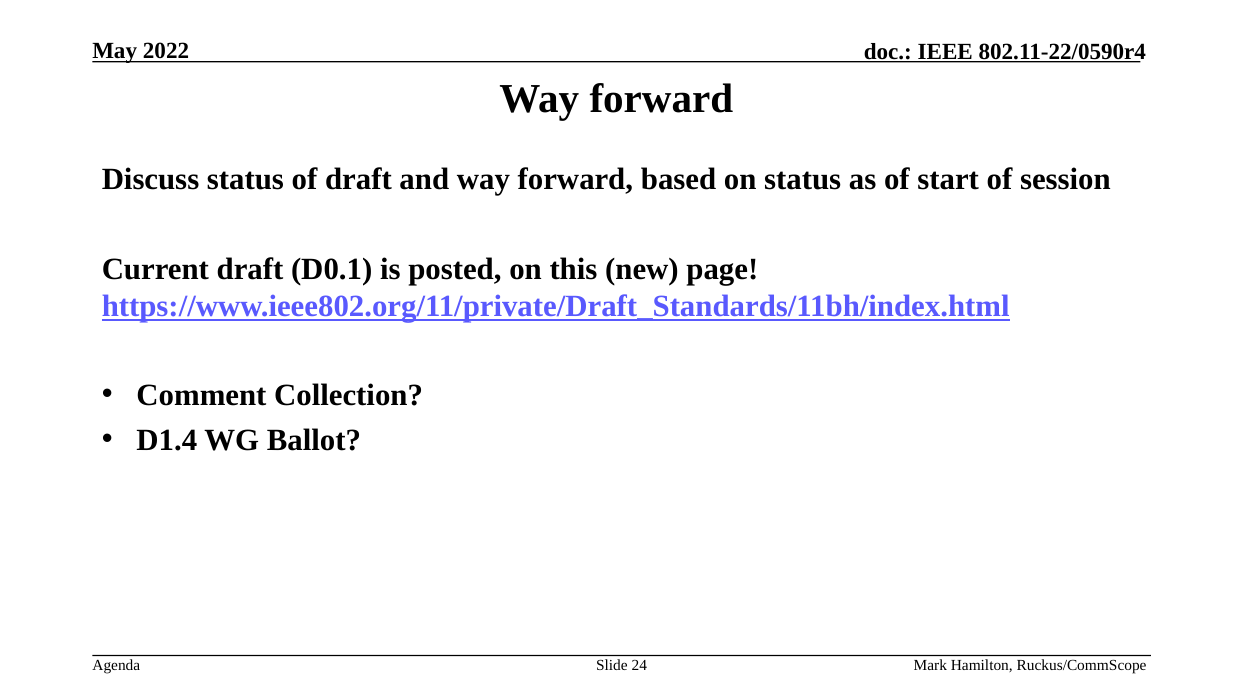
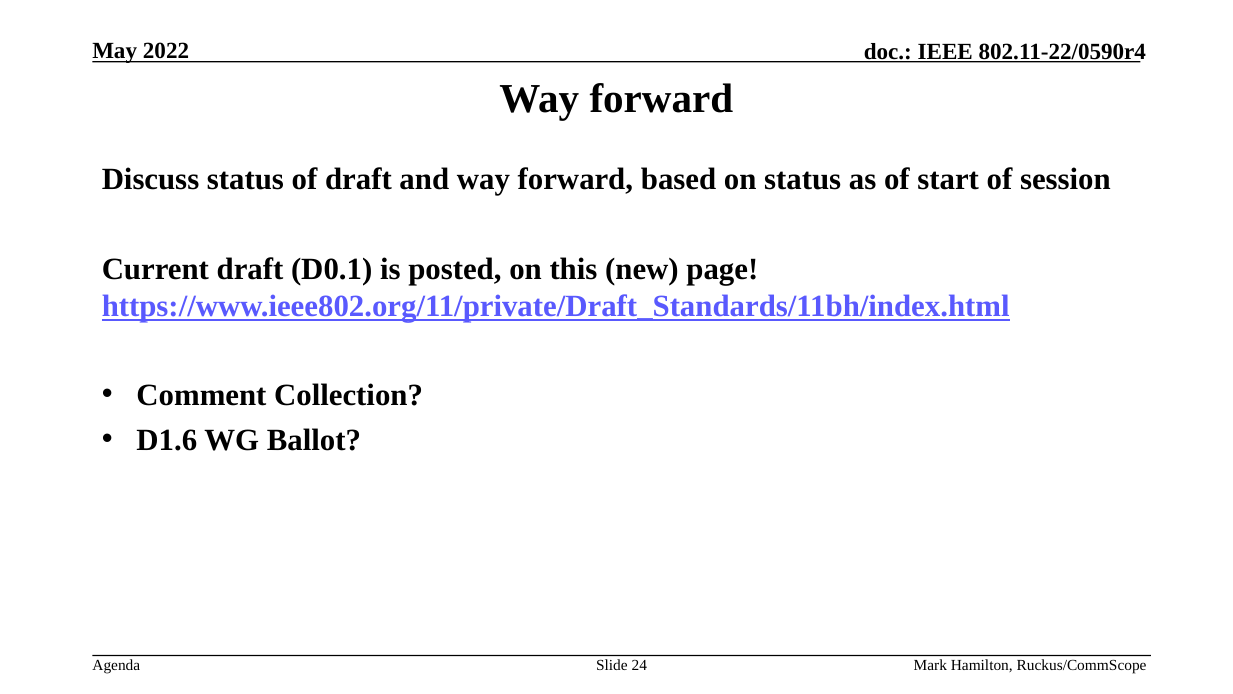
D1.4: D1.4 -> D1.6
